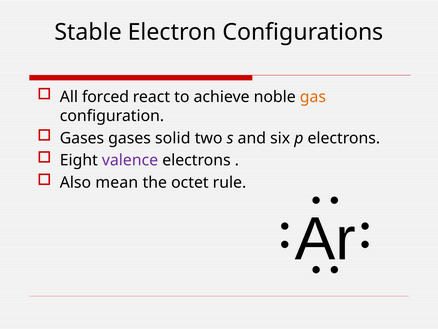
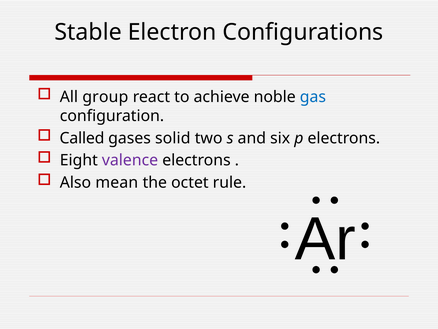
forced: forced -> group
gas colour: orange -> blue
Gases at (82, 138): Gases -> Called
